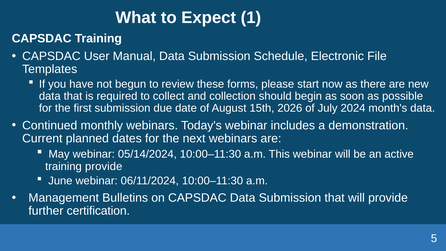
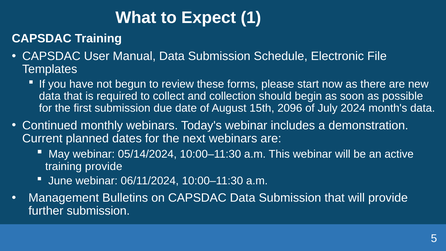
2026: 2026 -> 2096
further certification: certification -> submission
